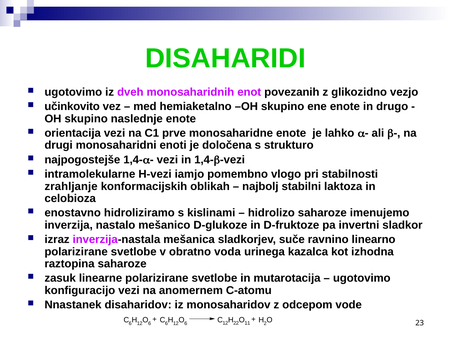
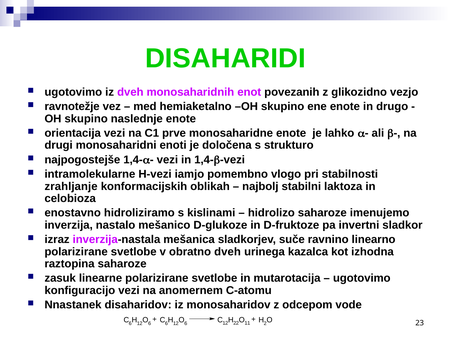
učinkovito: učinkovito -> ravnotežje
obratno voda: voda -> dveh
